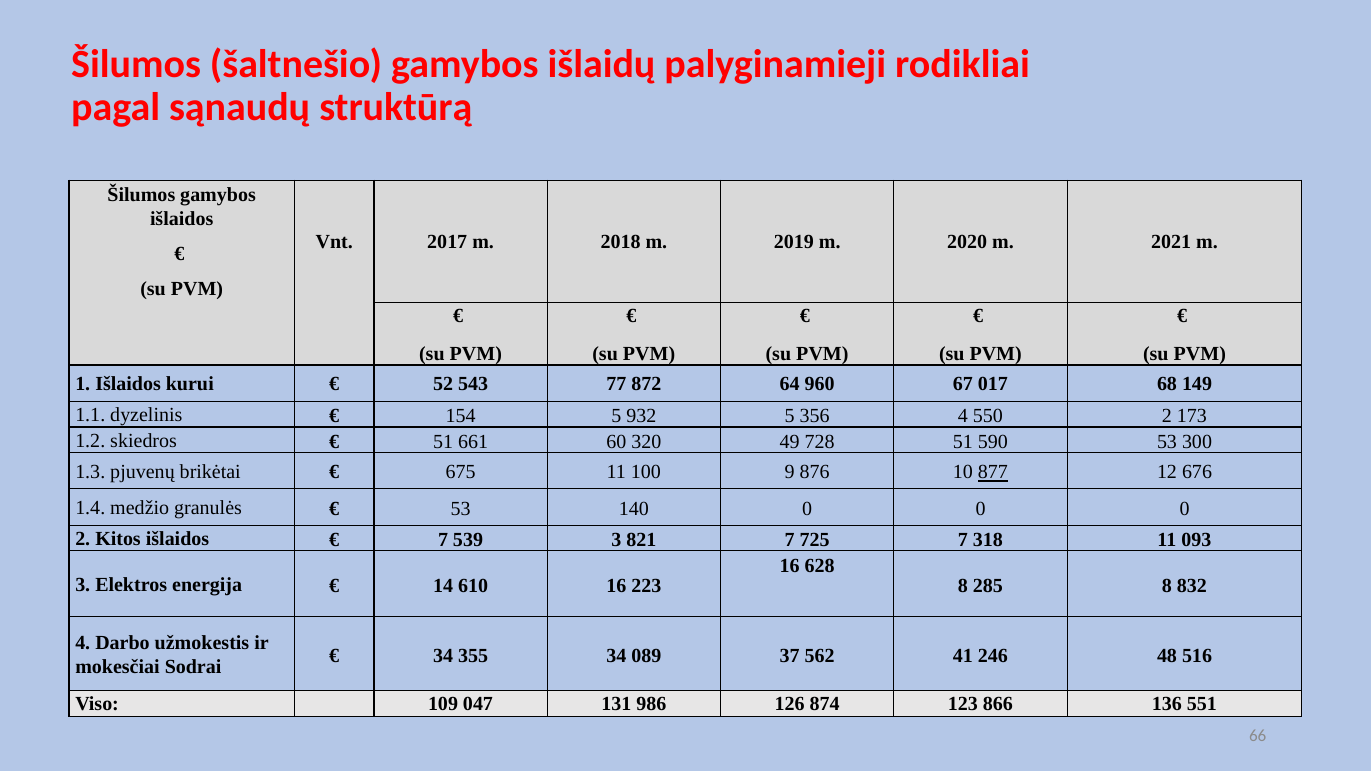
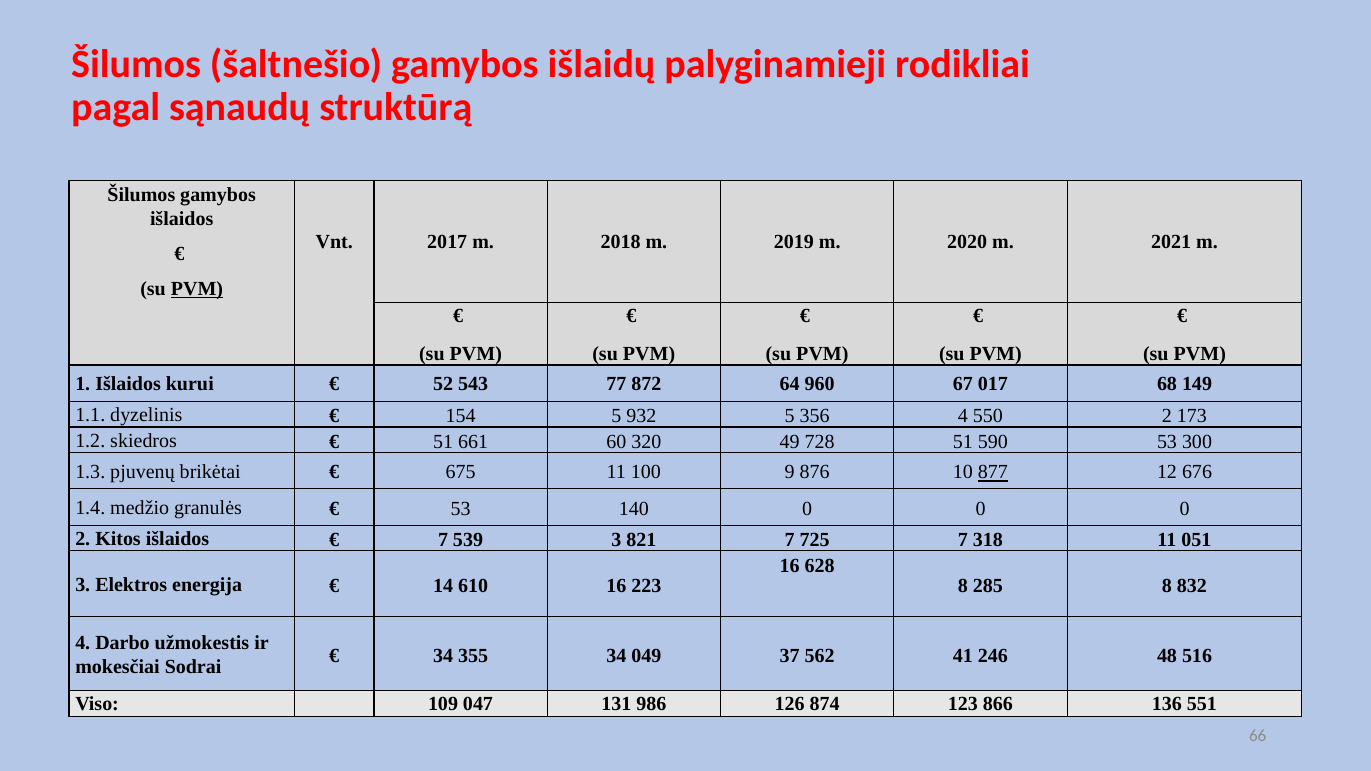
PVM at (197, 289) underline: none -> present
093: 093 -> 051
089: 089 -> 049
